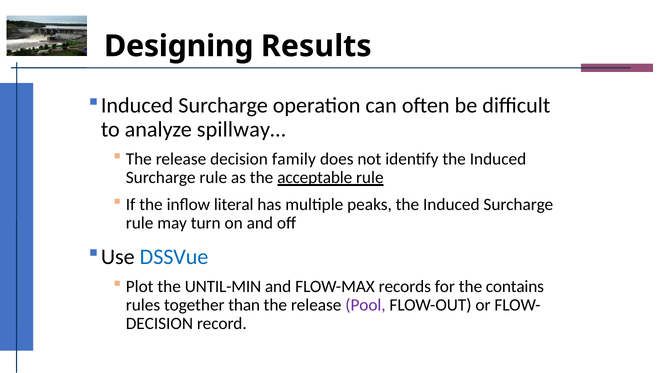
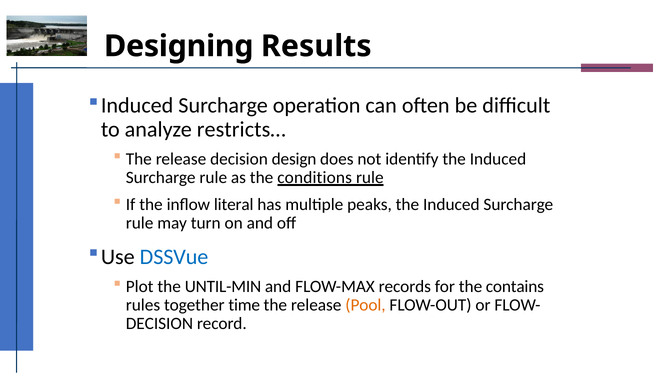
spillway…: spillway… -> restricts…
family: family -> design
acceptable: acceptable -> conditions
than: than -> time
Pool colour: purple -> orange
